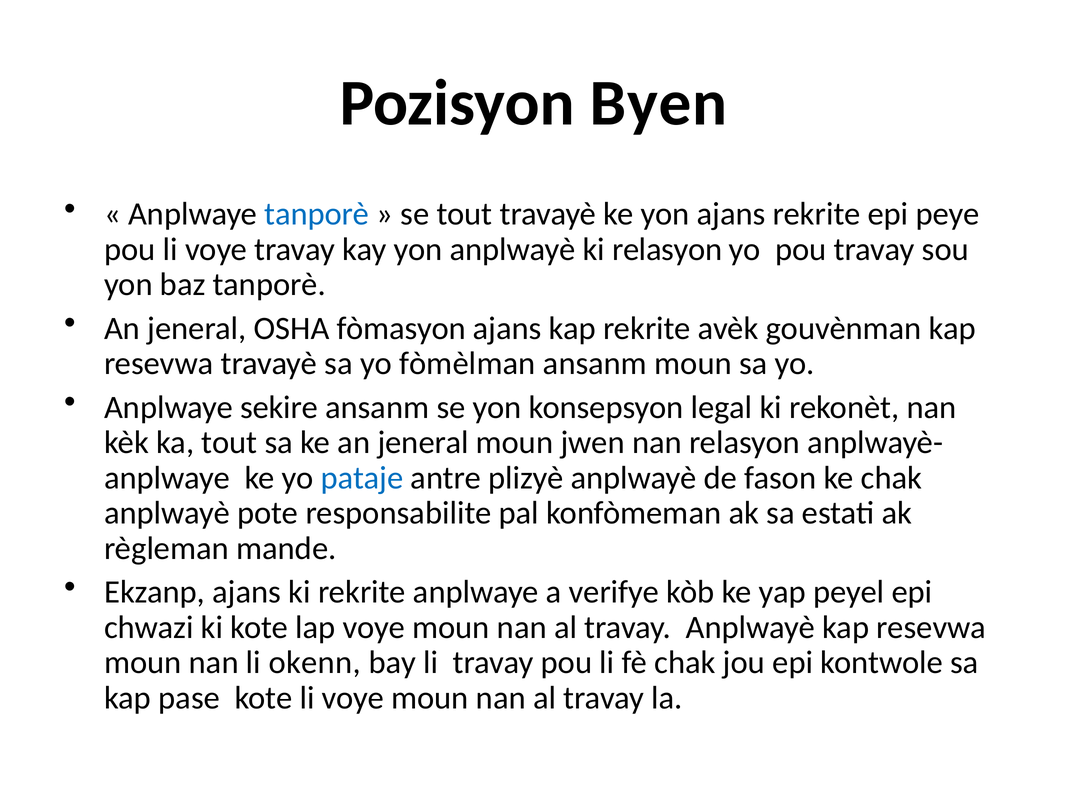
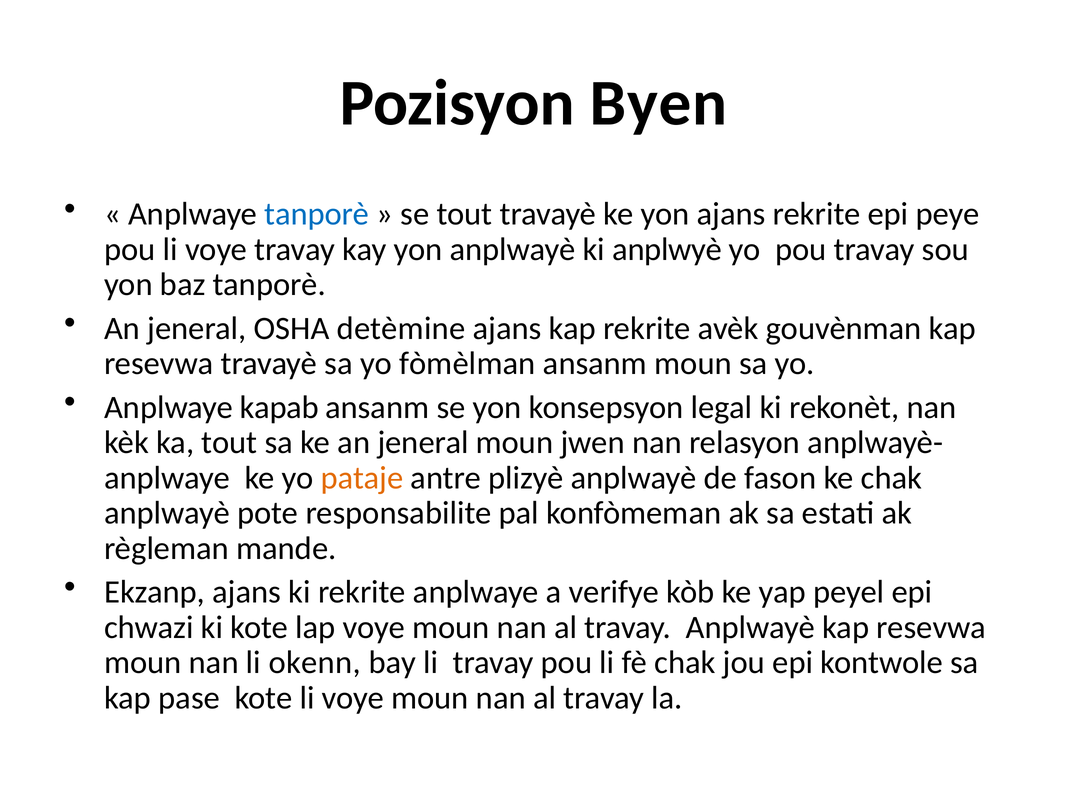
ki relasyon: relasyon -> anplwyè
fòmasyon: fòmasyon -> detèmine
sekire: sekire -> kapab
pataje colour: blue -> orange
